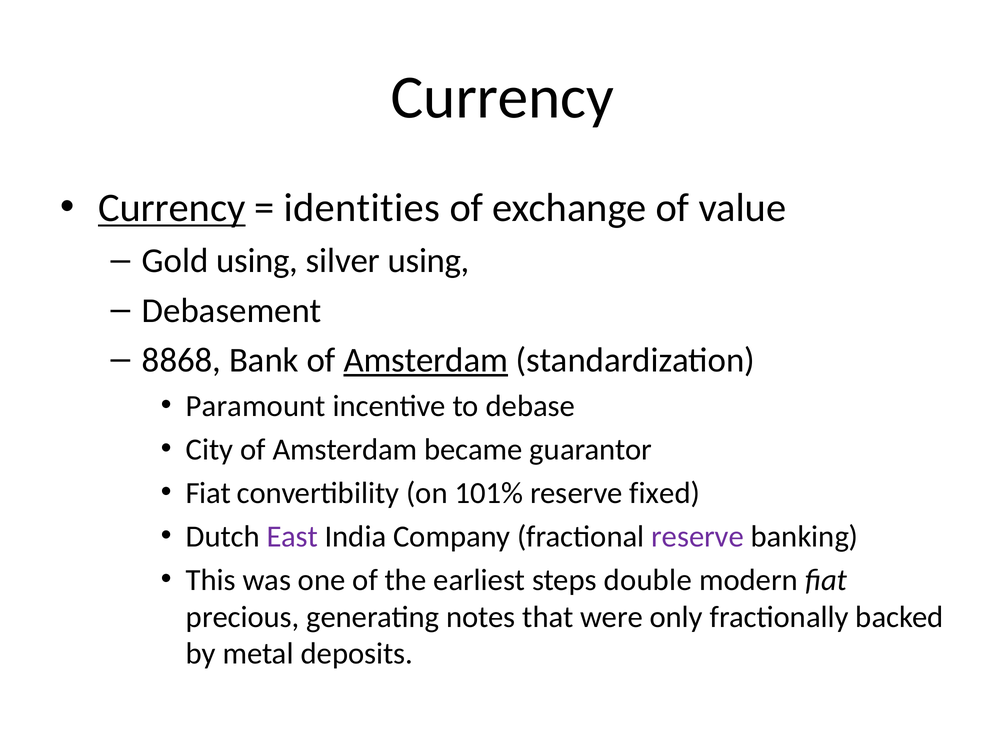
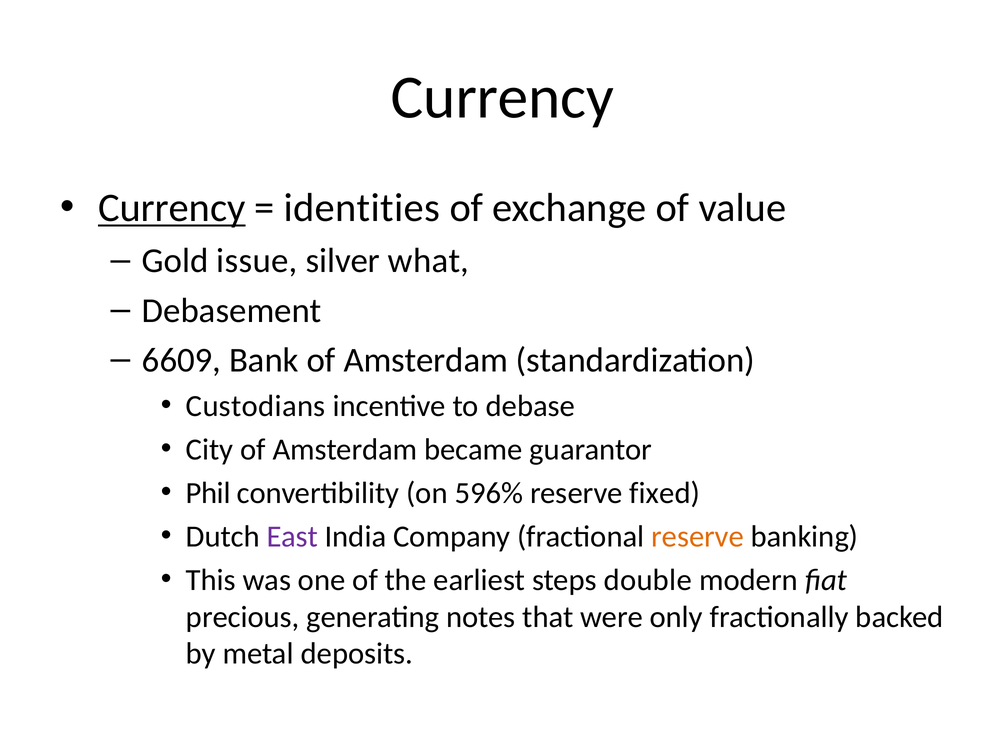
Gold using: using -> issue
silver using: using -> what
8868: 8868 -> 6609
Amsterdam at (426, 360) underline: present -> none
Paramount: Paramount -> Custodians
Fiat at (208, 493): Fiat -> Phil
101%: 101% -> 596%
reserve at (698, 536) colour: purple -> orange
